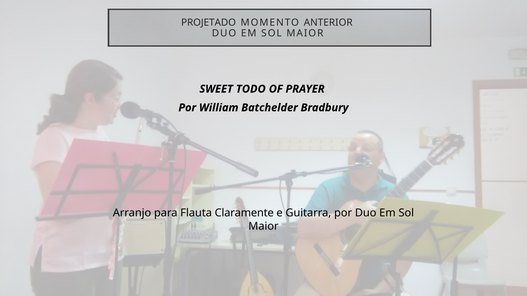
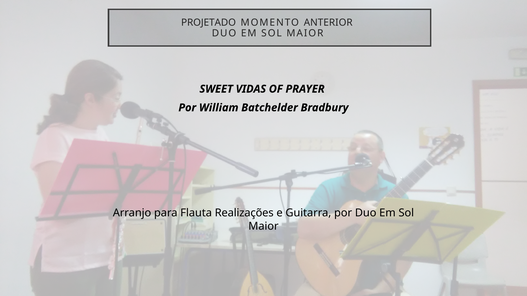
TODO: TODO -> VIDAS
Claramente: Claramente -> Realizações
